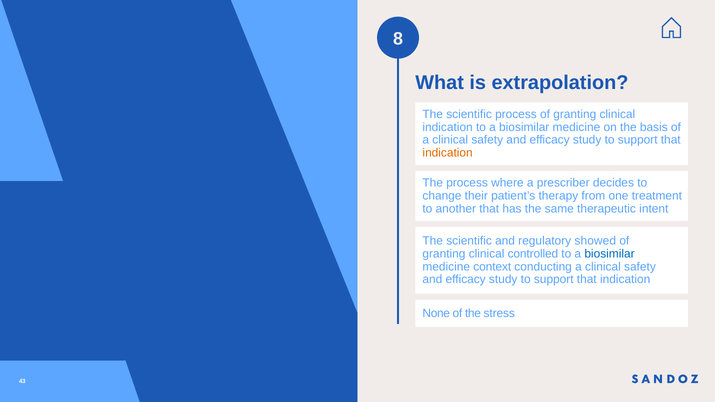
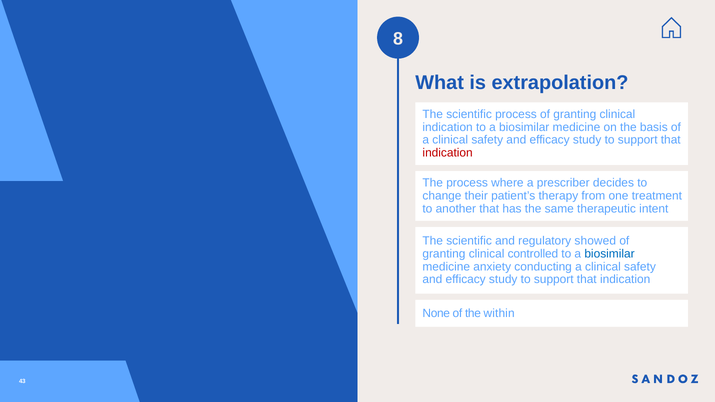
indication at (448, 153) colour: orange -> red
context: context -> anxiety
stress: stress -> within
